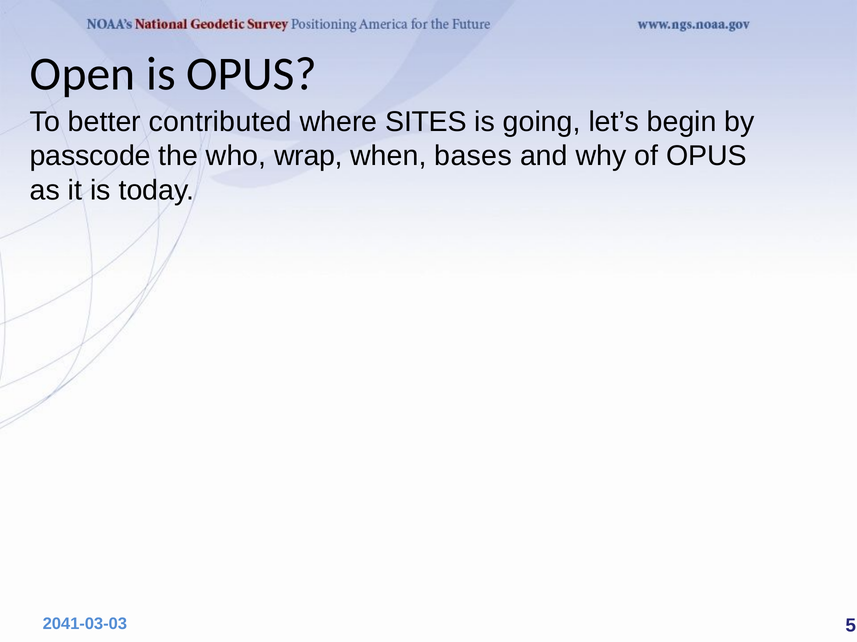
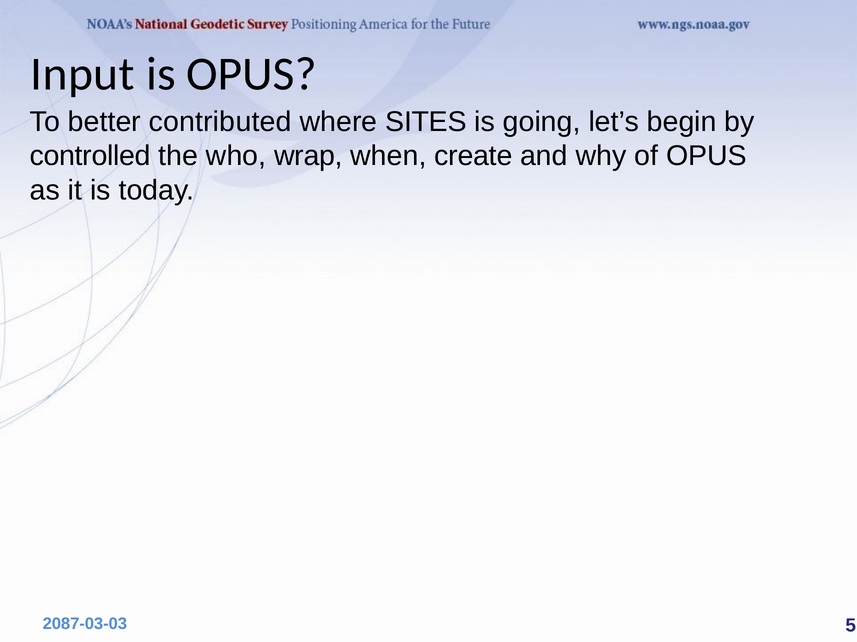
Open: Open -> Input
passcode: passcode -> controlled
bases: bases -> create
2041-03-03: 2041-03-03 -> 2087-03-03
